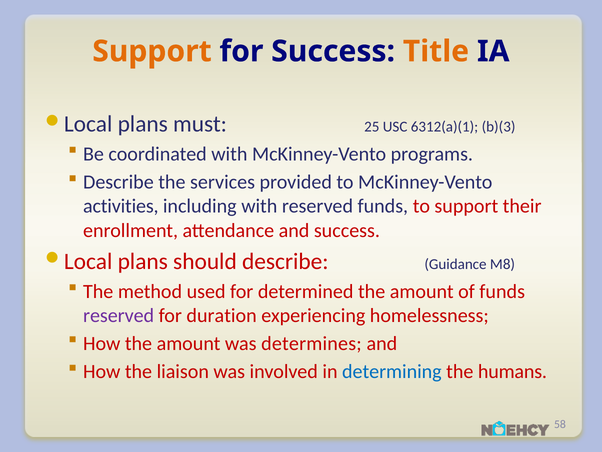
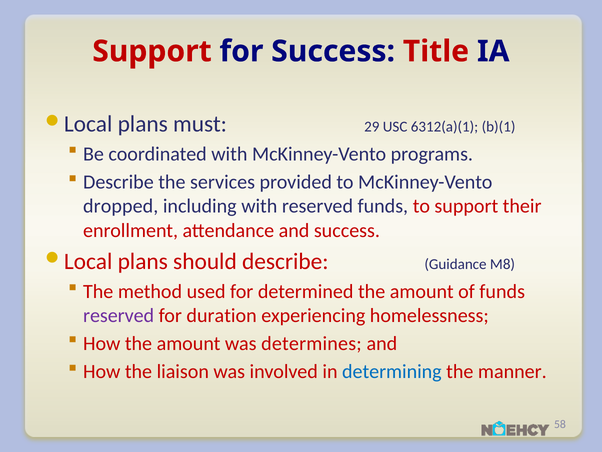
Support at (152, 51) colour: orange -> red
Title colour: orange -> red
25: 25 -> 29
b)(3: b)(3 -> b)(1
activities: activities -> dropped
humans: humans -> manner
